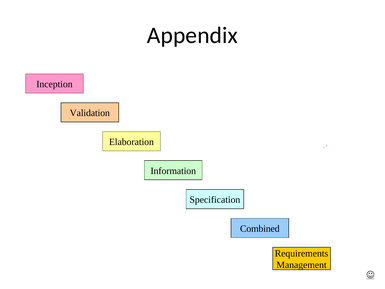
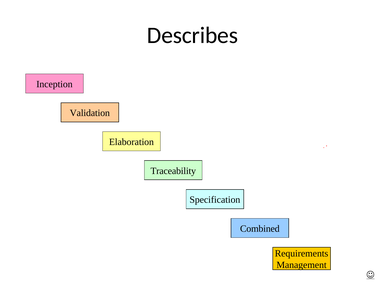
Appendix: Appendix -> Describes
Information: Information -> Traceability
